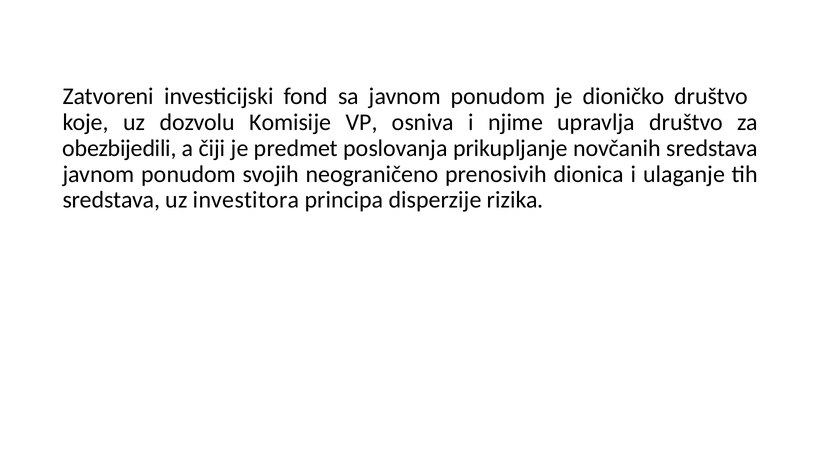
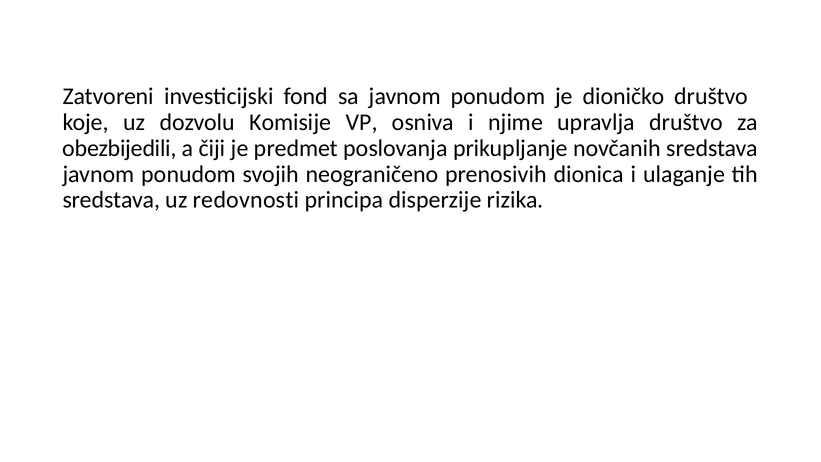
investitora: investitora -> redovnosti
